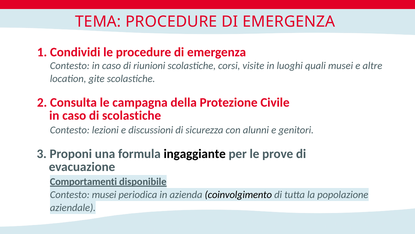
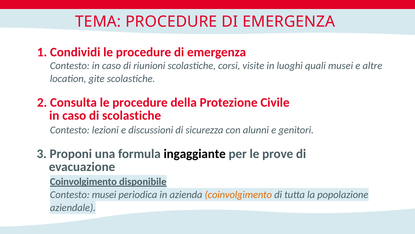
Consulta le campagna: campagna -> procedure
Comportamenti at (83, 181): Comportamenti -> Coinvolgimento
coinvolgimento at (238, 194) colour: black -> orange
